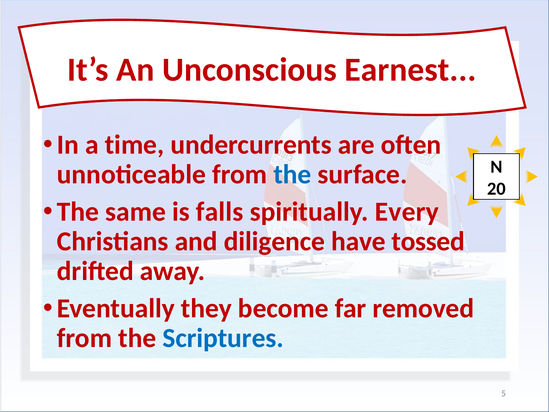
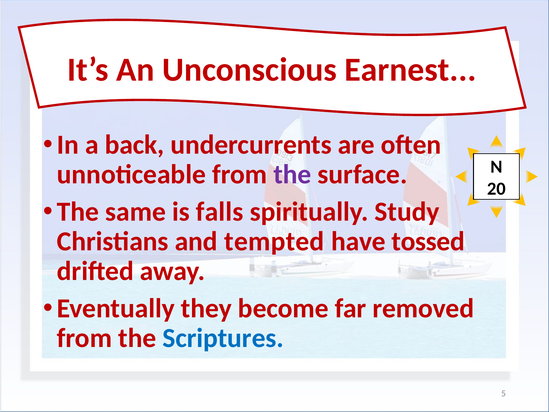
time: time -> back
the at (292, 174) colour: blue -> purple
Every: Every -> Study
diligence: diligence -> tempted
